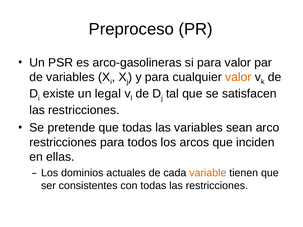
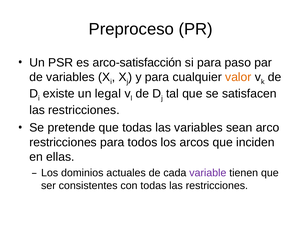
arco-gasolineras: arco-gasolineras -> arco-satisfacción
para valor: valor -> paso
variable colour: orange -> purple
